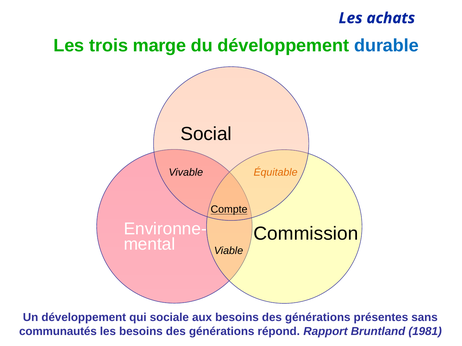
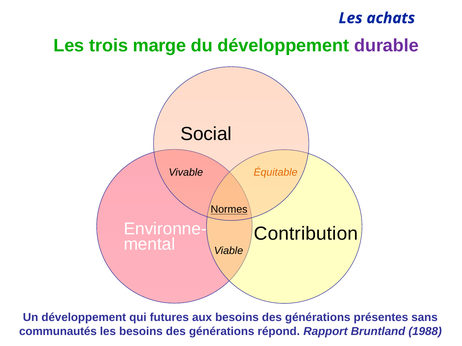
durable colour: blue -> purple
Compte: Compte -> Normes
Commission: Commission -> Contribution
sociale: sociale -> futures
1981: 1981 -> 1988
